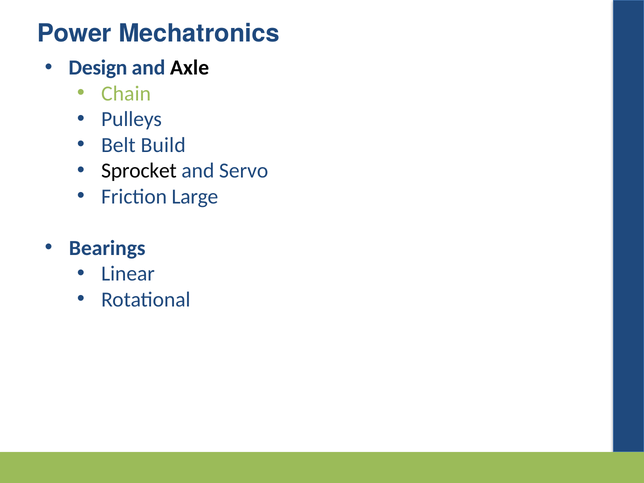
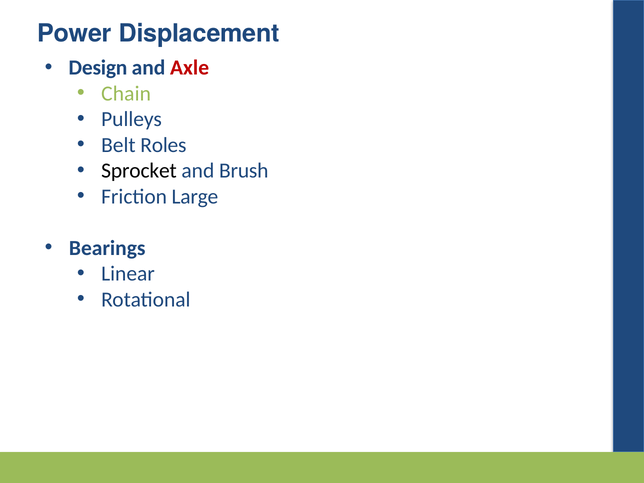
Mechatronics: Mechatronics -> Displacement
Axle colour: black -> red
Build: Build -> Roles
Servo: Servo -> Brush
